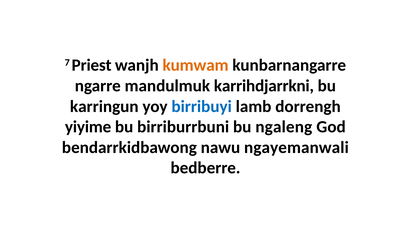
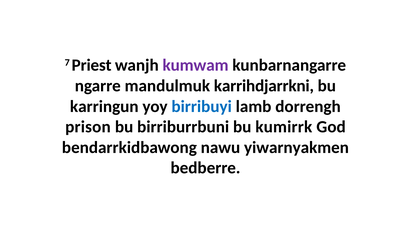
kumwam colour: orange -> purple
yiyime: yiyime -> prison
ngaleng: ngaleng -> kumirrk
ngayemanwali: ngayemanwali -> yiwarnyakmen
